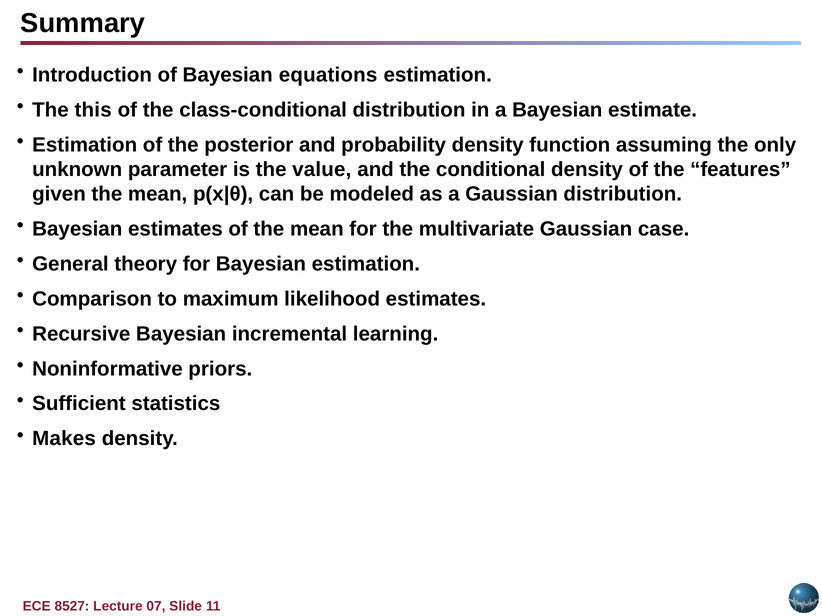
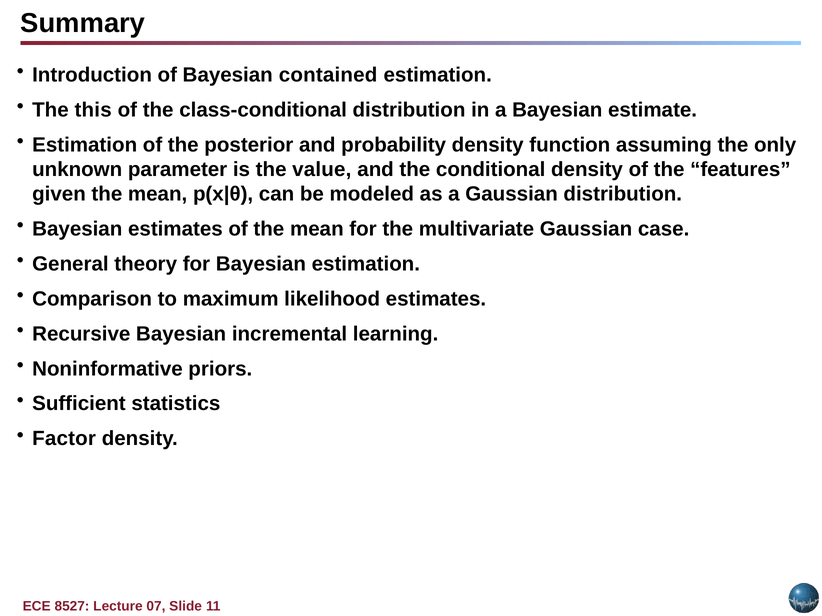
equations: equations -> contained
Makes: Makes -> Factor
